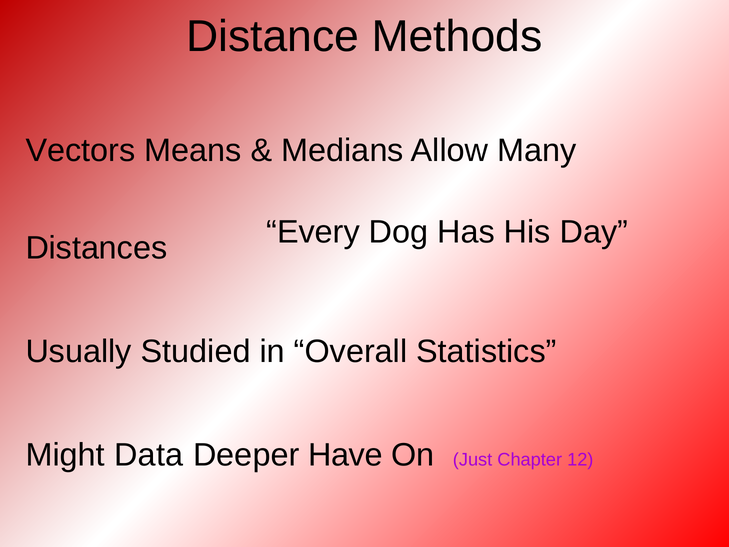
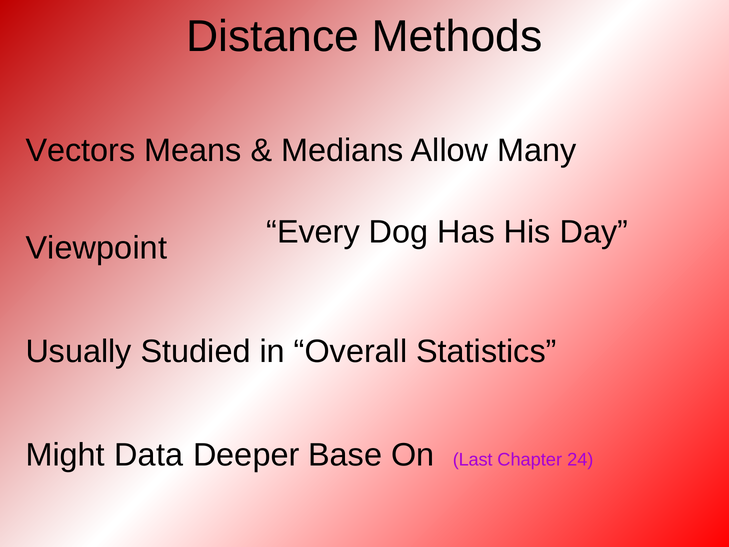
Distances: Distances -> Viewpoint
Have: Have -> Base
Just: Just -> Last
12: 12 -> 24
